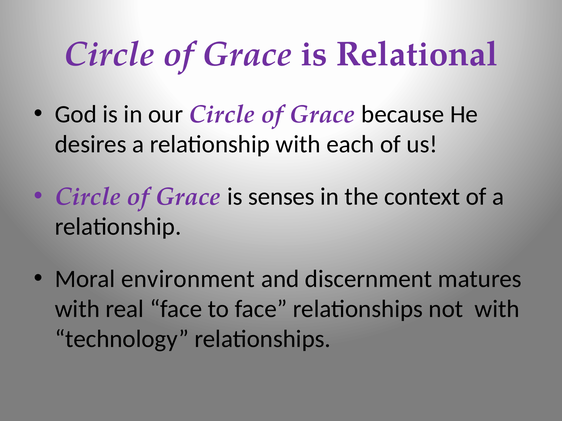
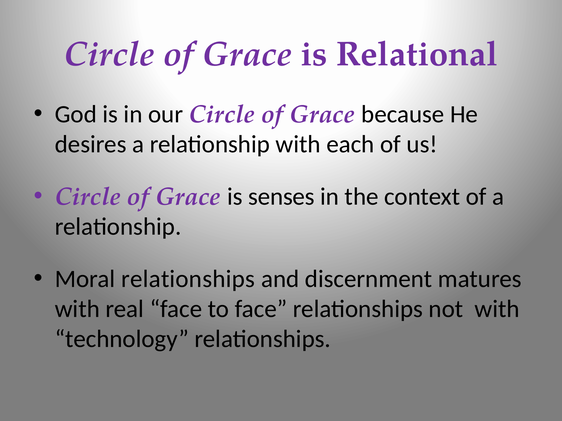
Moral environment: environment -> relationships
